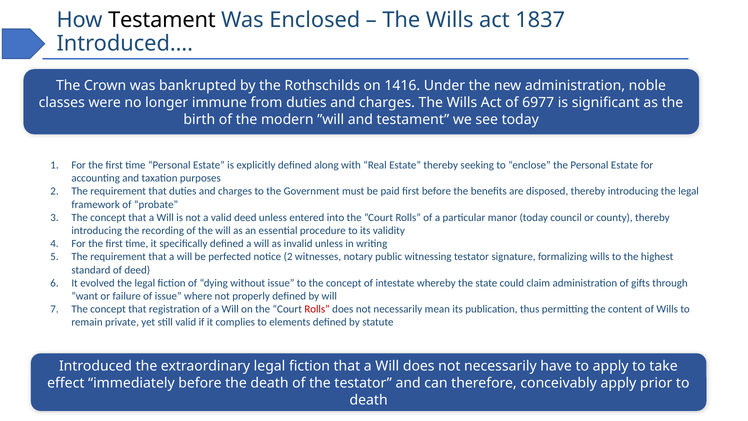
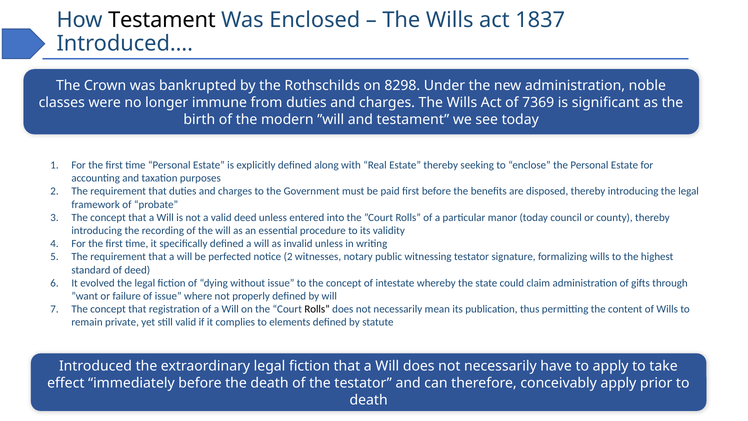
1416: 1416 -> 8298
6977: 6977 -> 7369
Rolls at (317, 309) colour: red -> black
